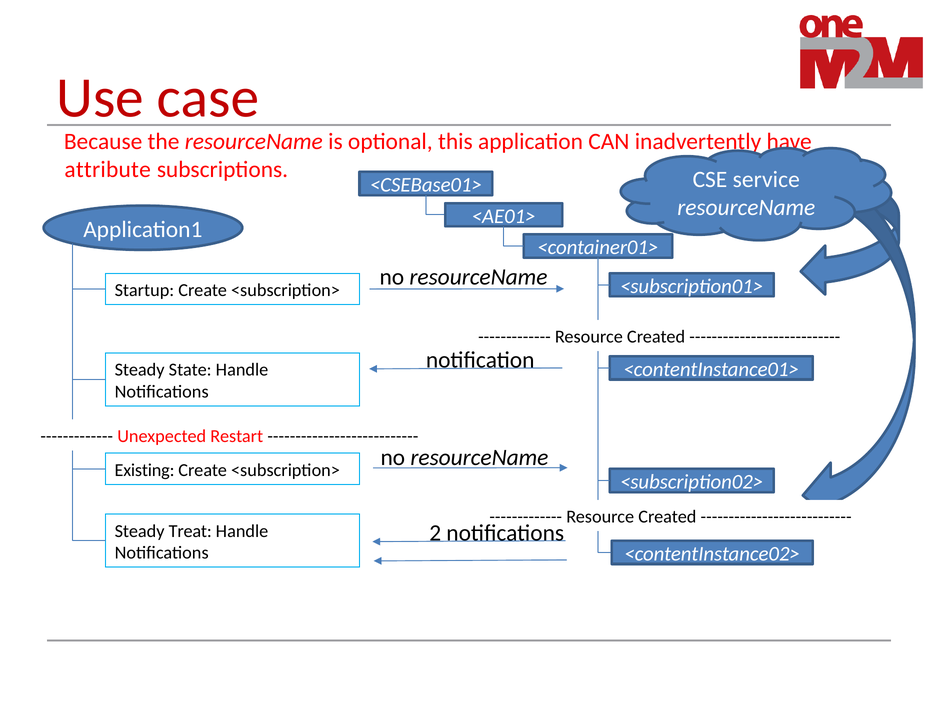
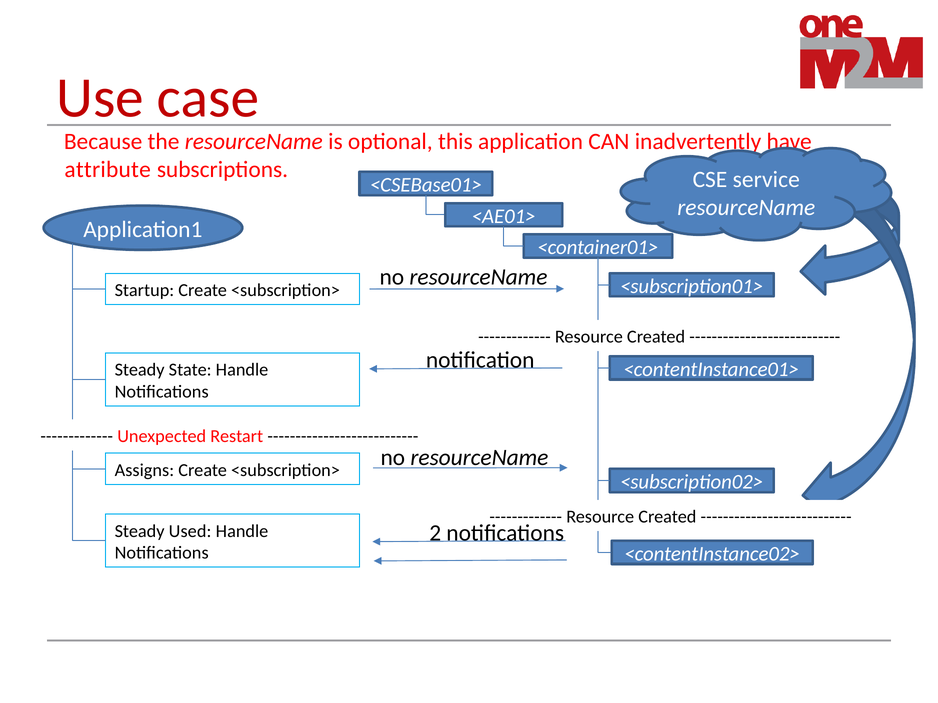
Existing: Existing -> Assigns
Treat: Treat -> Used
